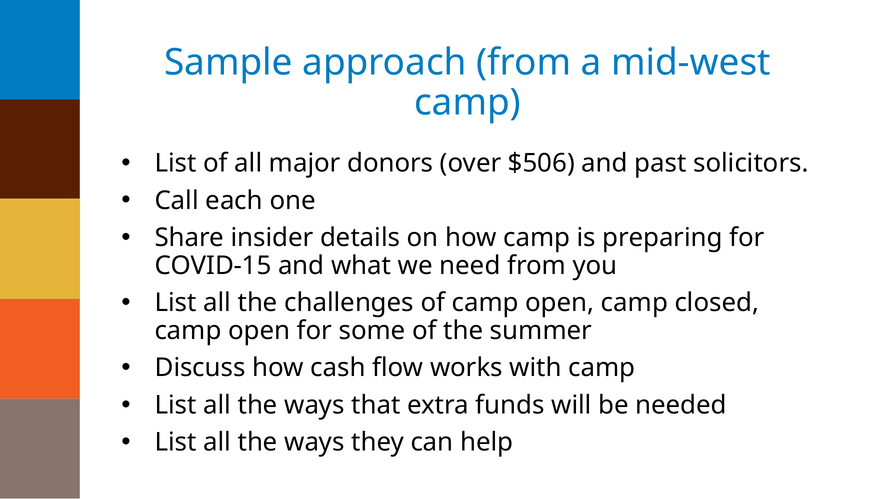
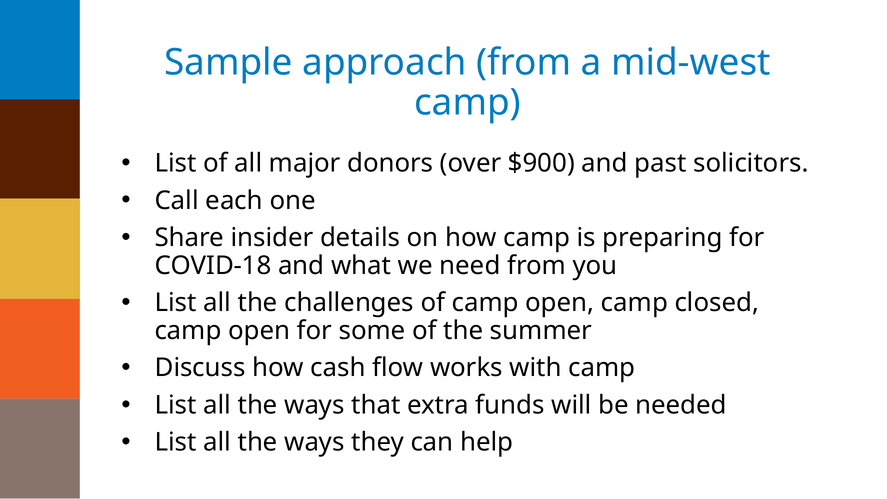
$506: $506 -> $900
COVID-15: COVID-15 -> COVID-18
